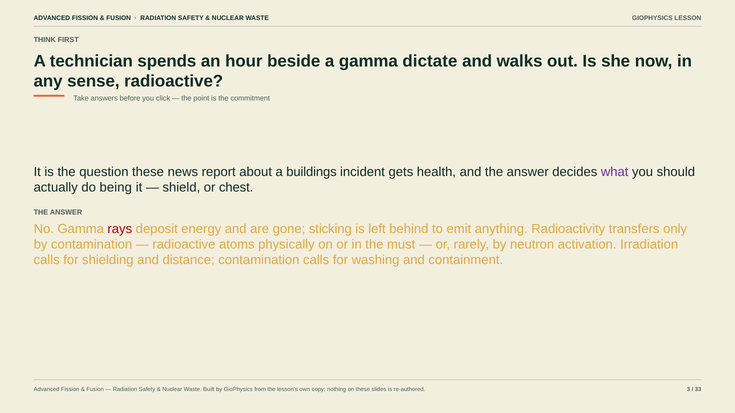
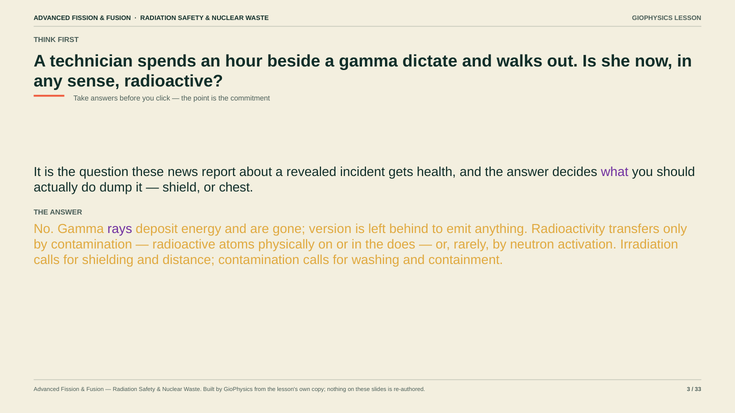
buildings: buildings -> revealed
being: being -> dump
rays colour: red -> purple
sticking: sticking -> version
must: must -> does
